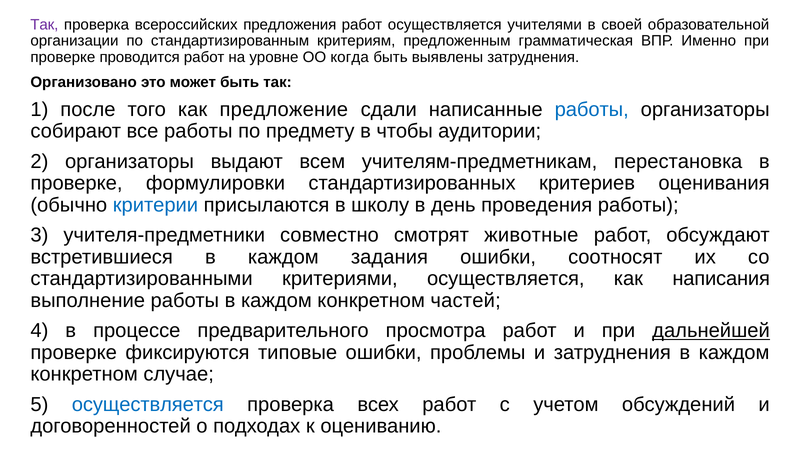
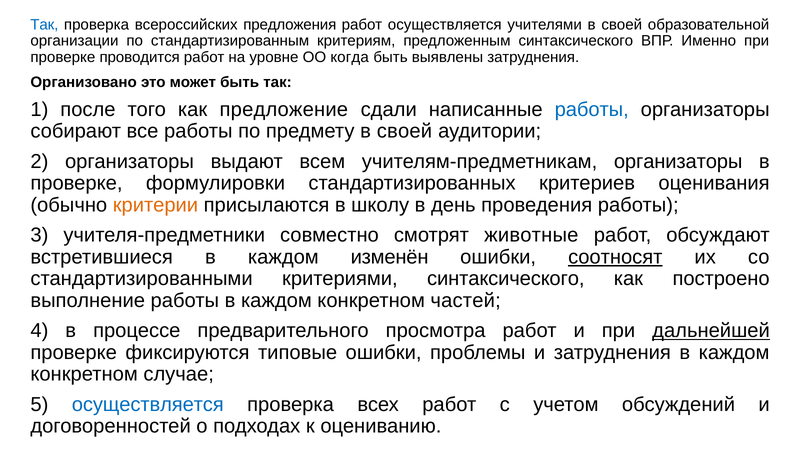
Так at (44, 25) colour: purple -> blue
предложенным грамматическая: грамматическая -> синтаксического
предмету в чтобы: чтобы -> своей
учителям-предметникам перестановка: перестановка -> организаторы
критерии colour: blue -> orange
задания: задания -> изменён
соотносят underline: none -> present
критериями осуществляется: осуществляется -> синтаксического
написания: написания -> построено
